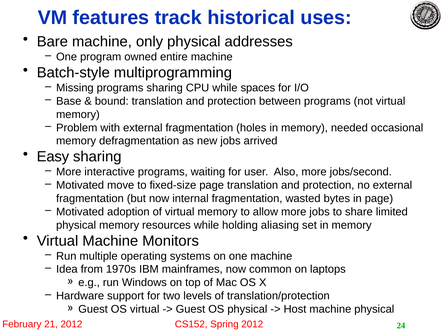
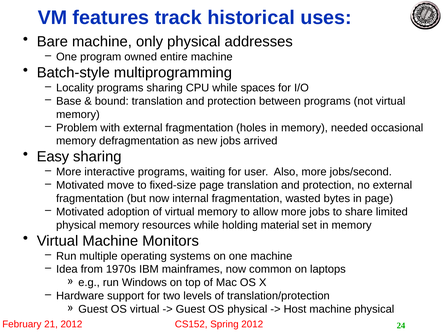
Missing: Missing -> Locality
aliasing: aliasing -> material
